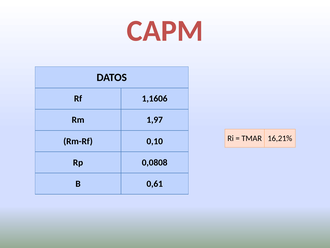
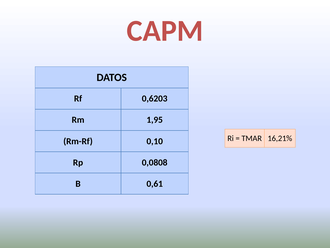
1,1606: 1,1606 -> 0,6203
1,97: 1,97 -> 1,95
